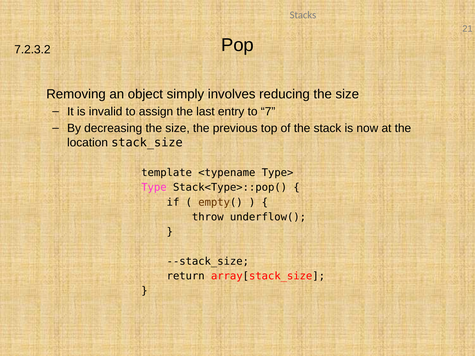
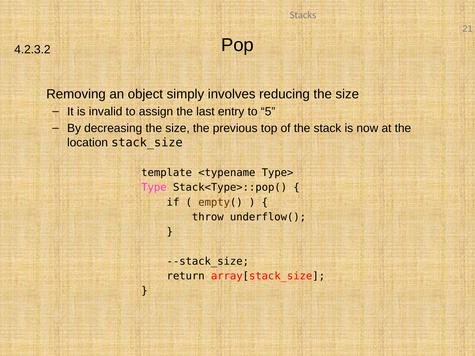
7.2.3.2: 7.2.3.2 -> 4.2.3.2
7: 7 -> 5
